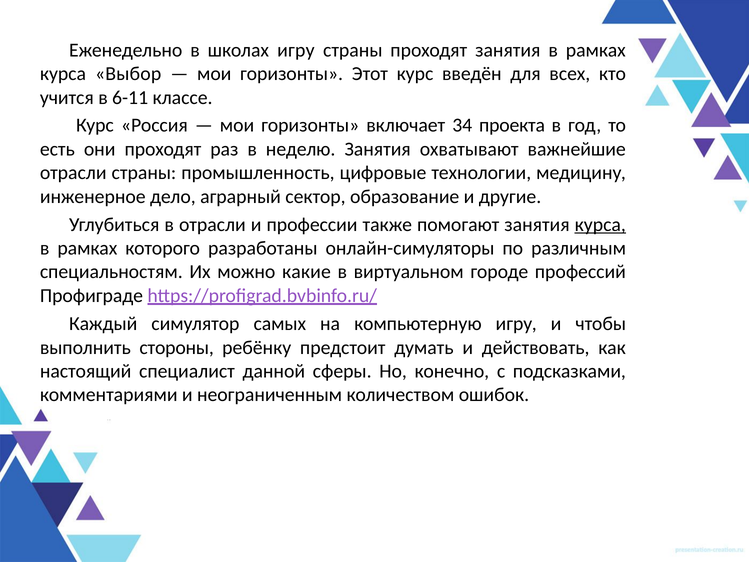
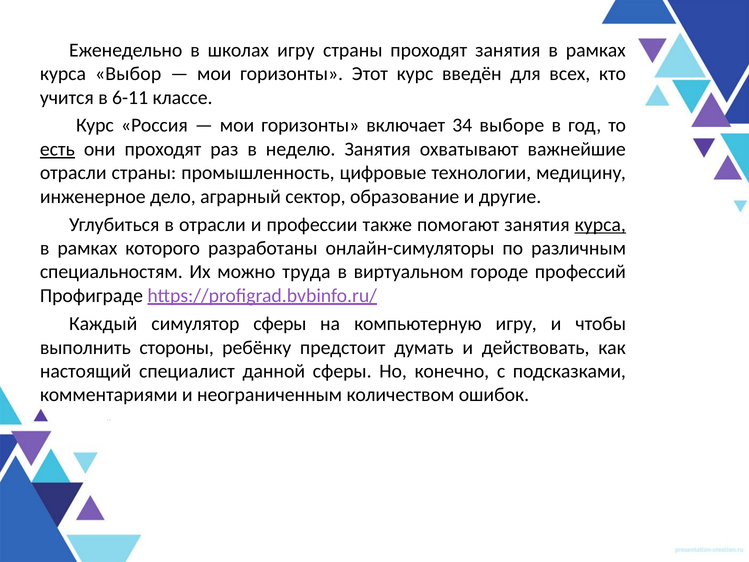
проекта: проекта -> выборе
есть underline: none -> present
какие: какие -> труда
симулятор самых: самых -> сферы
